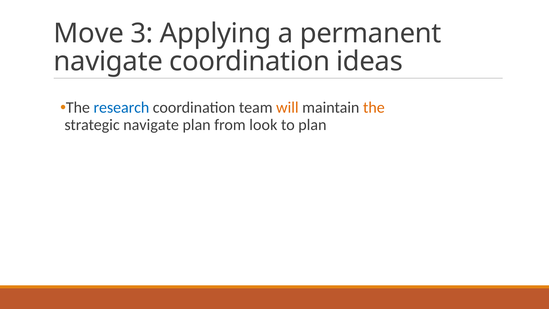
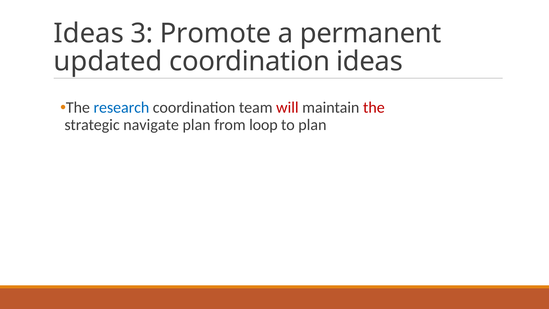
Move at (89, 34): Move -> Ideas
Applying: Applying -> Promote
navigate at (108, 62): navigate -> updated
will colour: orange -> red
the at (374, 108) colour: orange -> red
look: look -> loop
